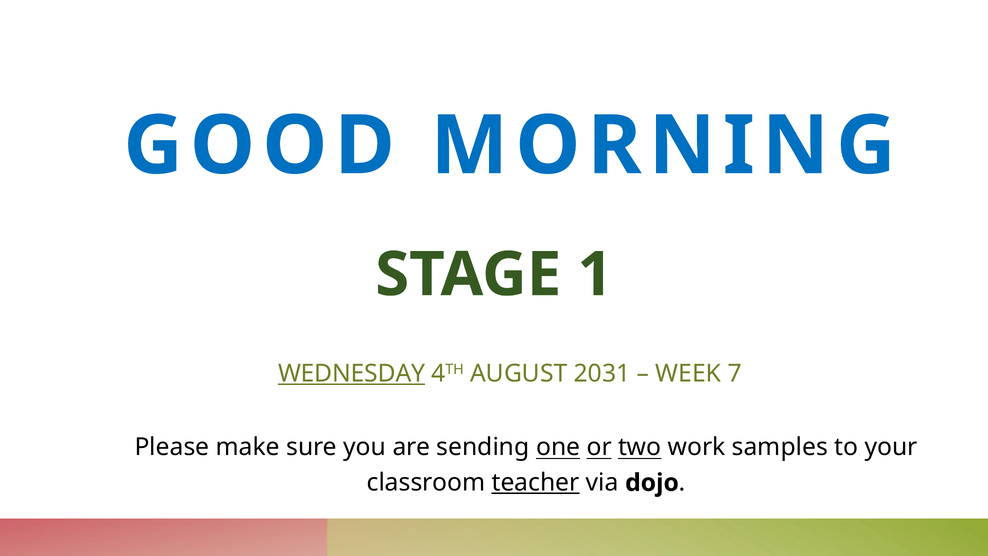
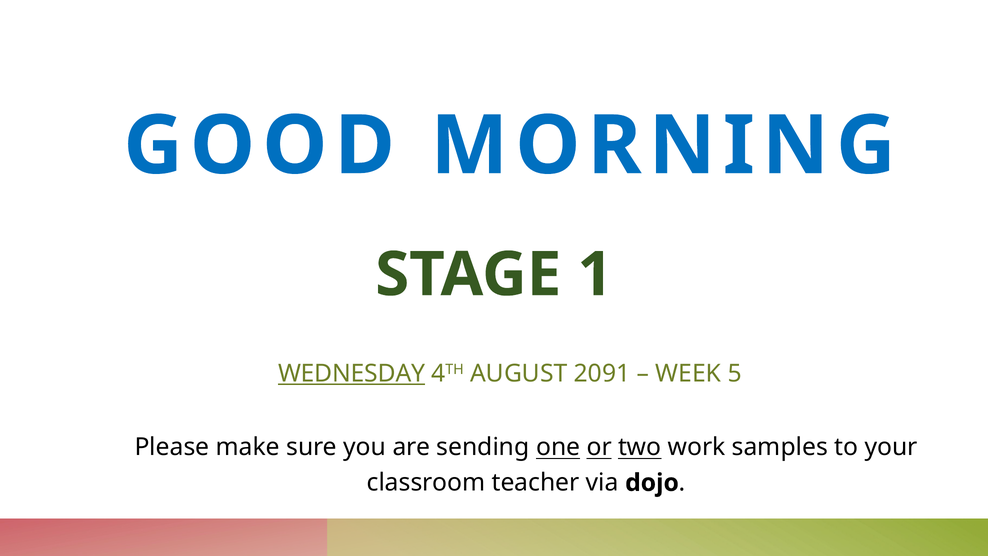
2031: 2031 -> 2091
7: 7 -> 5
teacher underline: present -> none
